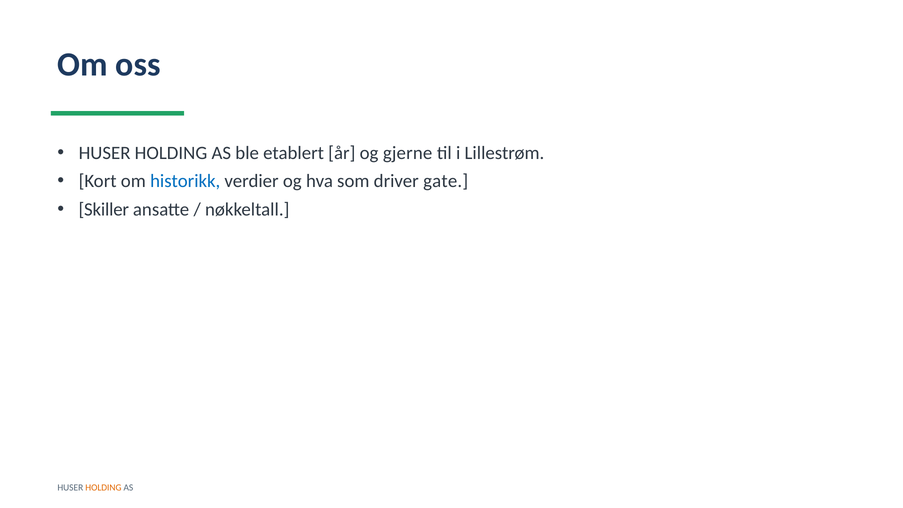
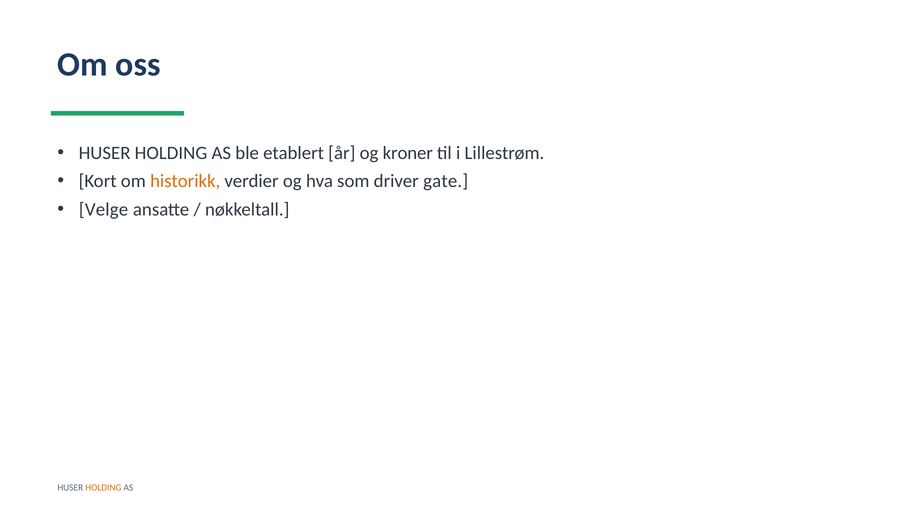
gjerne: gjerne -> kroner
historikk colour: blue -> orange
Skiller: Skiller -> Velge
